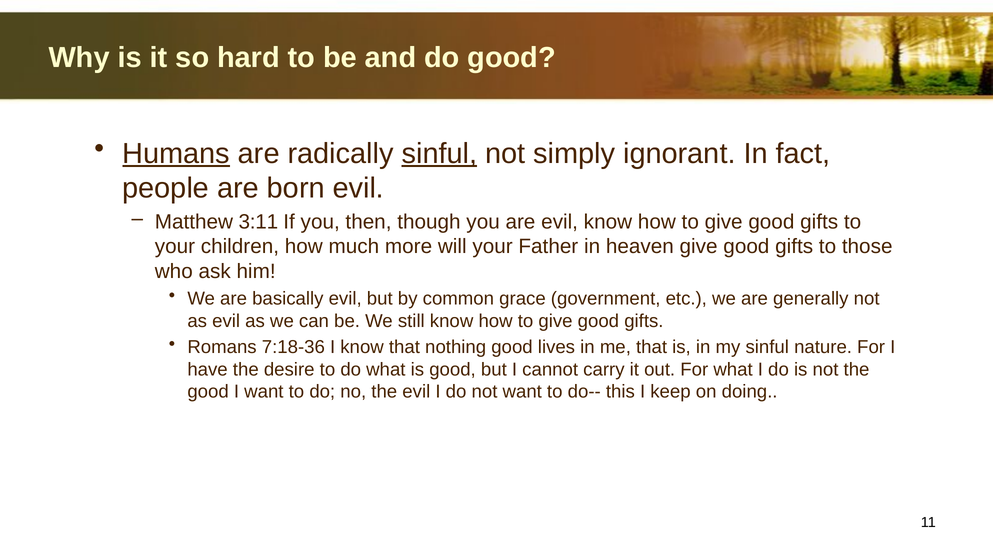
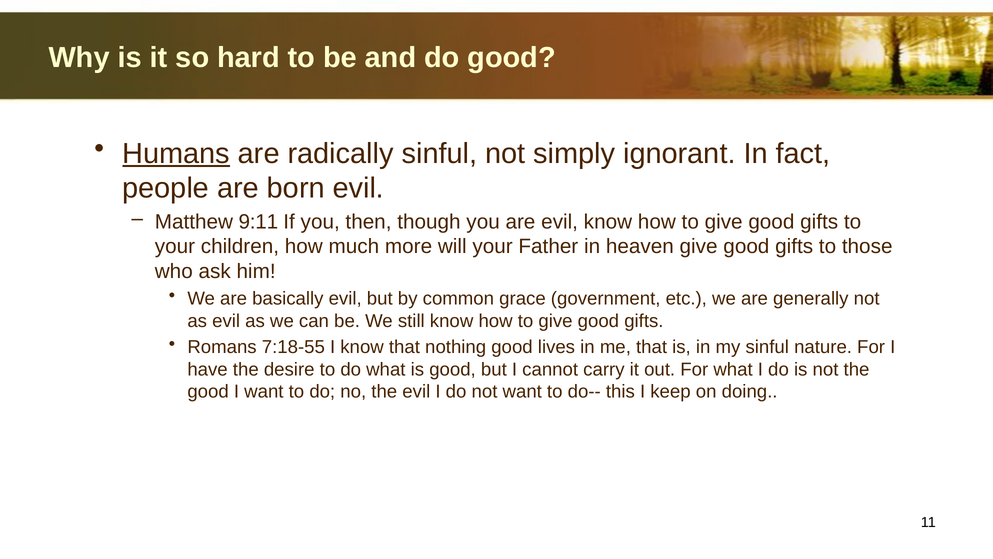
sinful at (439, 153) underline: present -> none
3:11: 3:11 -> 9:11
7:18-36: 7:18-36 -> 7:18-55
